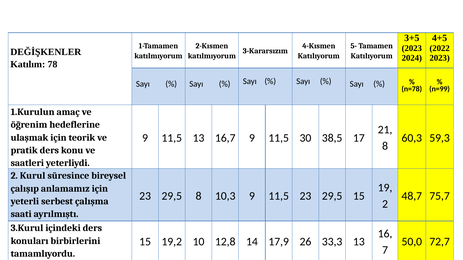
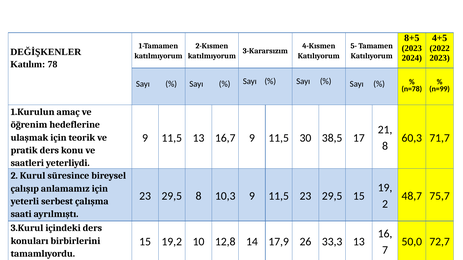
3+5: 3+5 -> 8+5
59,3: 59,3 -> 71,7
